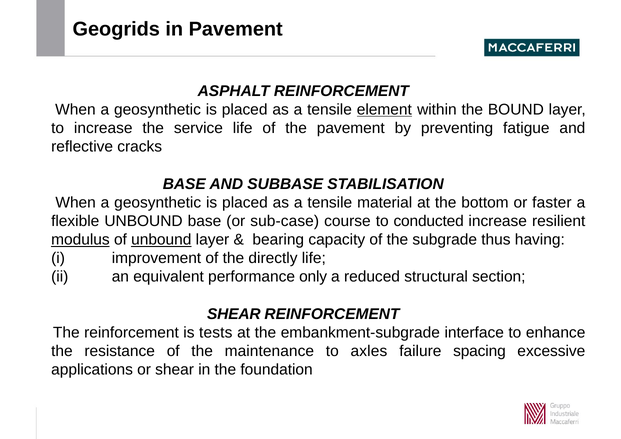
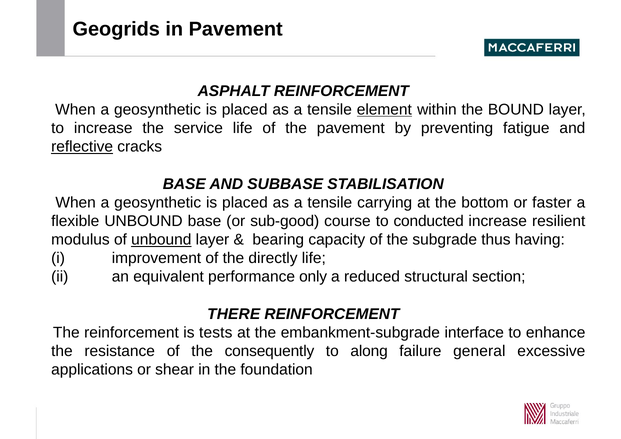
reflective underline: none -> present
material: material -> carrying
sub-case: sub-case -> sub-good
modulus underline: present -> none
SHEAR at (234, 314): SHEAR -> THERE
maintenance: maintenance -> consequently
axles: axles -> along
spacing: spacing -> general
